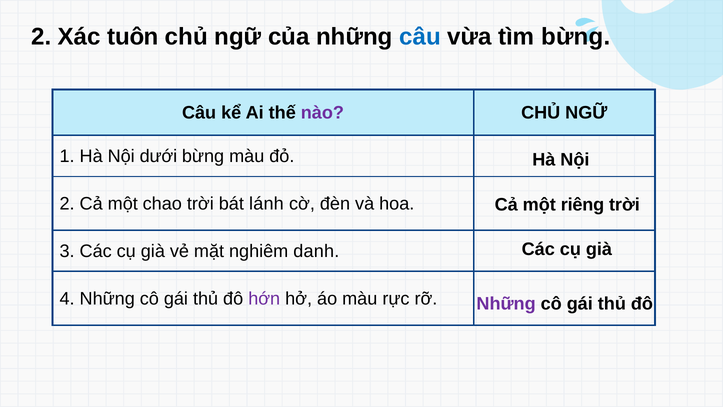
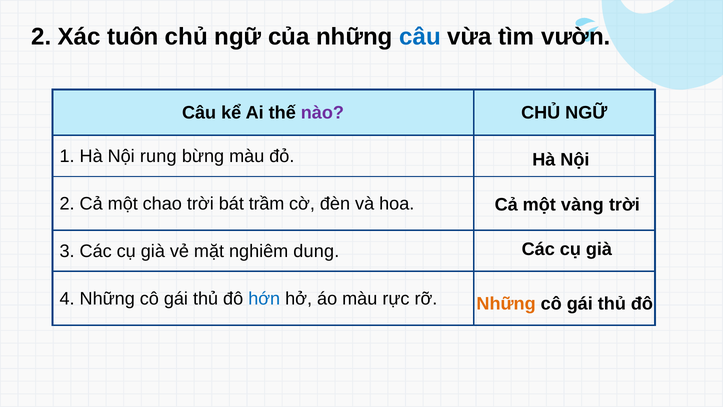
tìm bừng: bừng -> vườn
dưới: dưới -> rung
lánh: lánh -> trầm
riêng: riêng -> vàng
danh: danh -> dung
hớn colour: purple -> blue
Những at (506, 304) colour: purple -> orange
